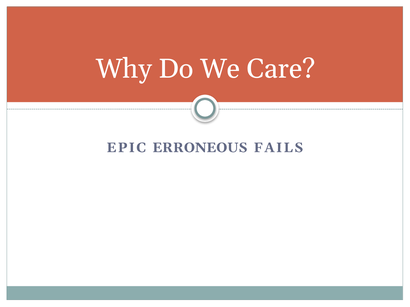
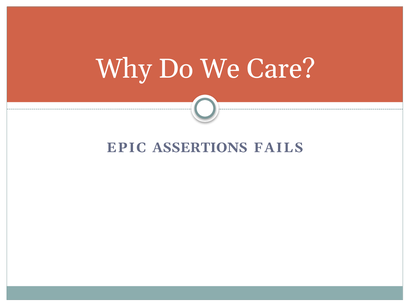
ERRONEOUS: ERRONEOUS -> ASSERTIONS
